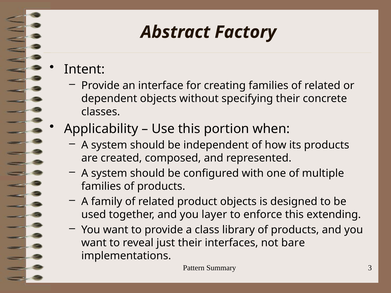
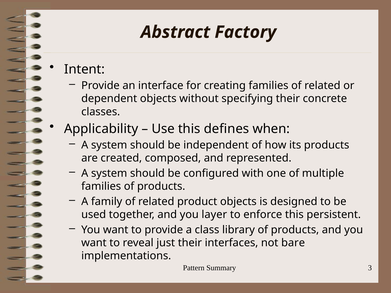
portion: portion -> defines
extending: extending -> persistent
